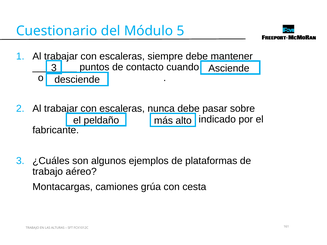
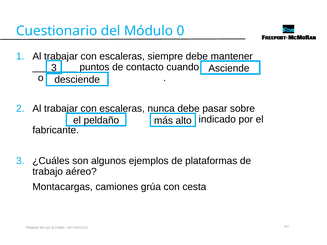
5: 5 -> 0
